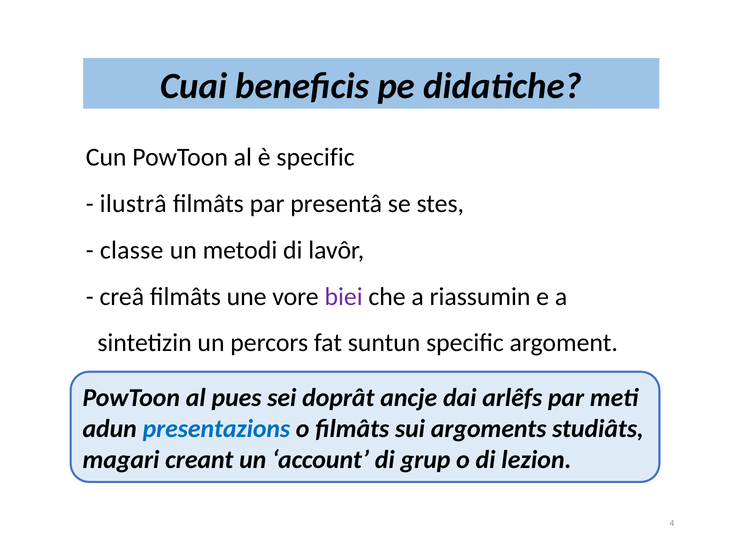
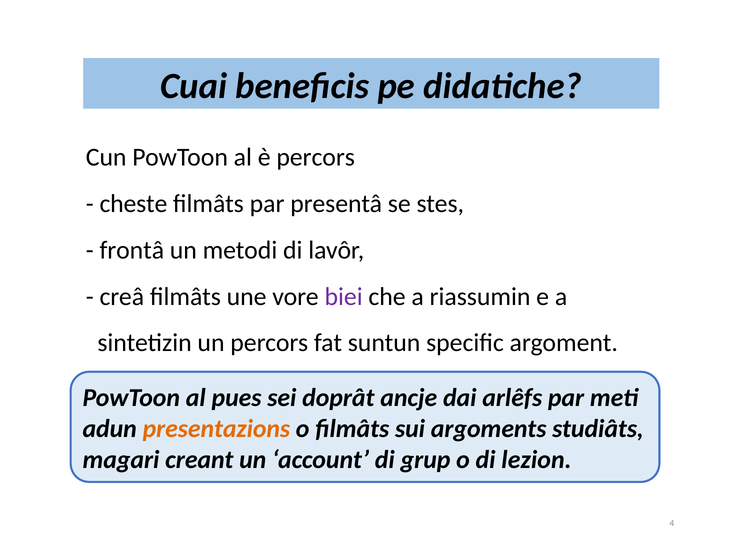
è specific: specific -> percors
ilustrâ: ilustrâ -> cheste
classe: classe -> frontâ
presentazions colour: blue -> orange
